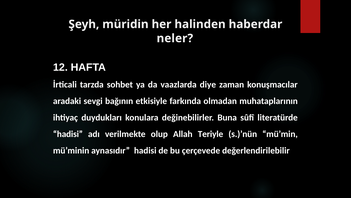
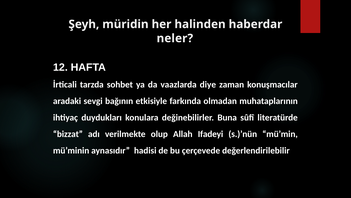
hadisi at (68, 134): hadisi -> bizzat
Teriyle: Teriyle -> Ifadeyi
